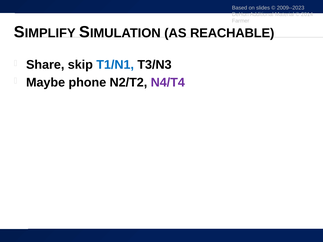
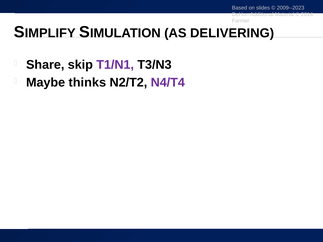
REACHABLE: REACHABLE -> DELIVERING
T1/N1 colour: blue -> purple
phone: phone -> thinks
